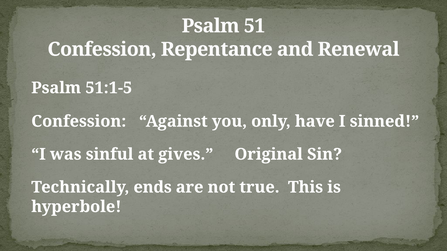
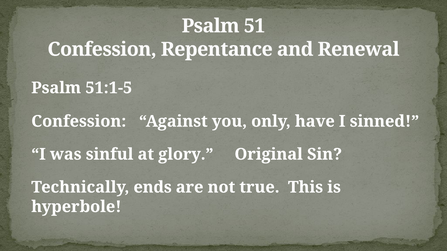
gives: gives -> glory
